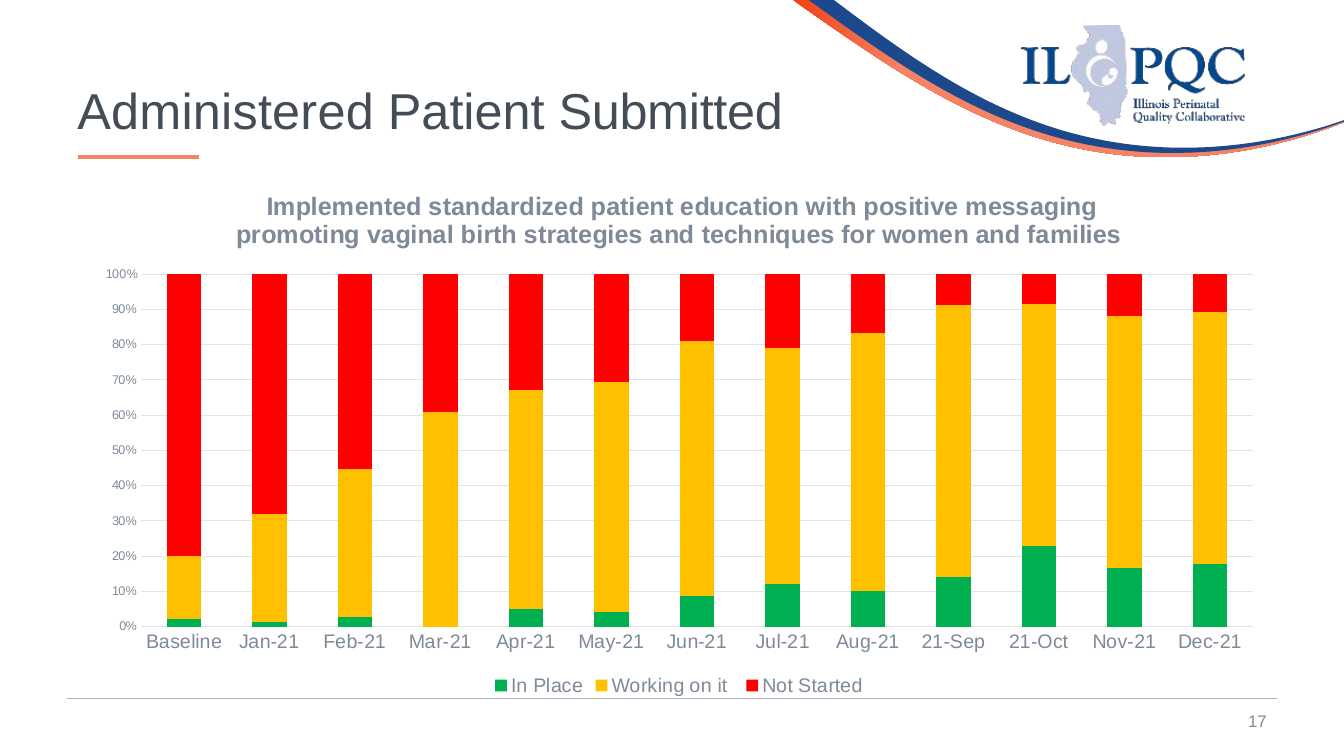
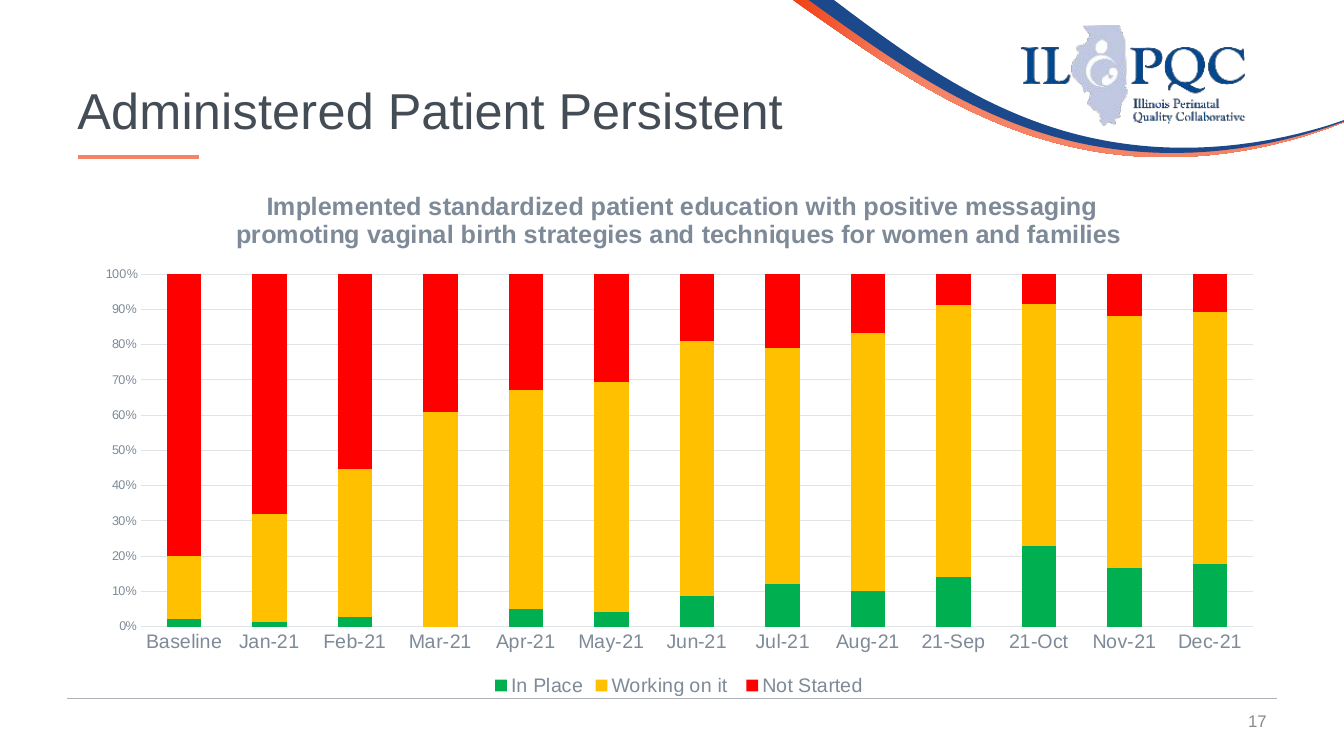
Submitted: Submitted -> Persistent
